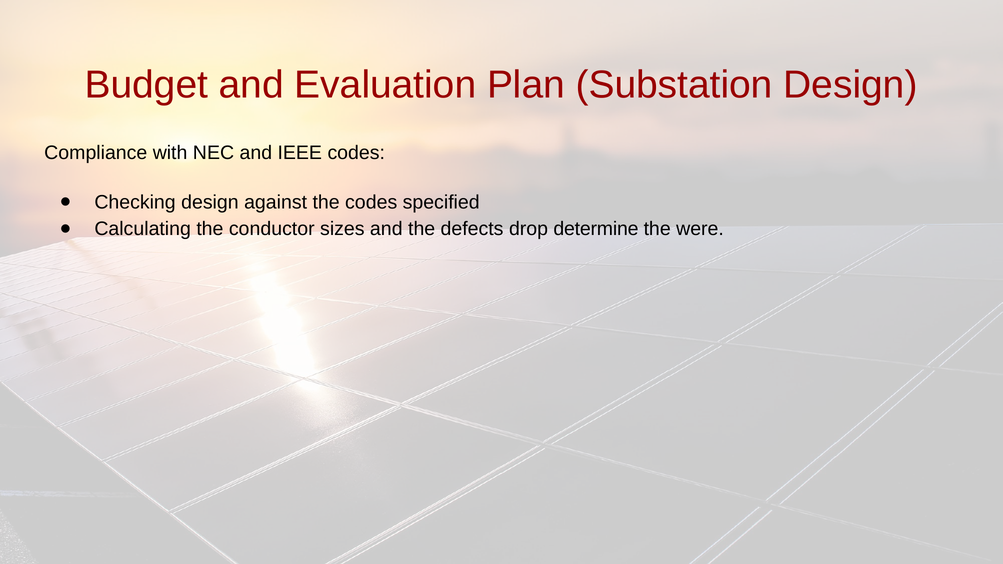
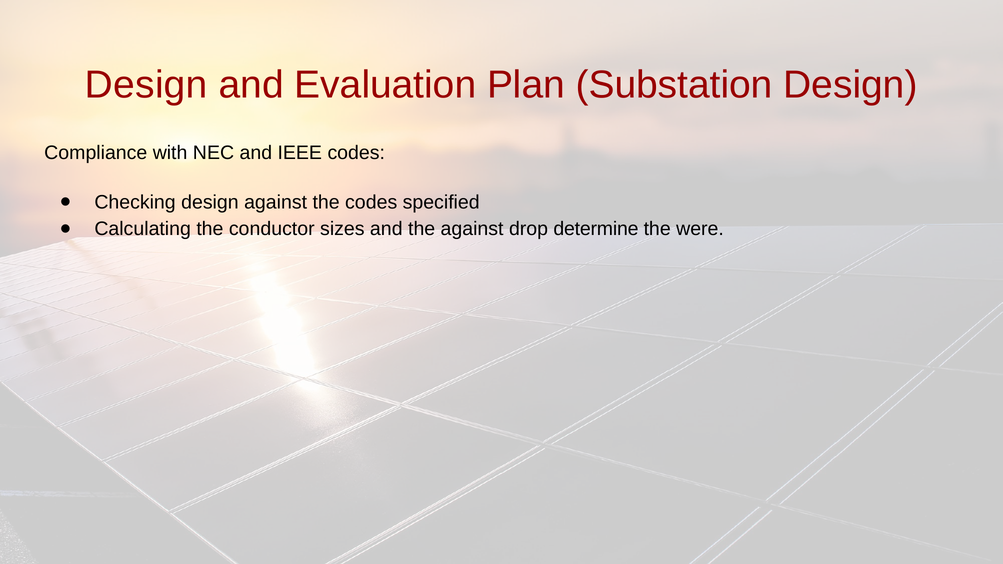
Budget at (146, 85): Budget -> Design
the defects: defects -> against
